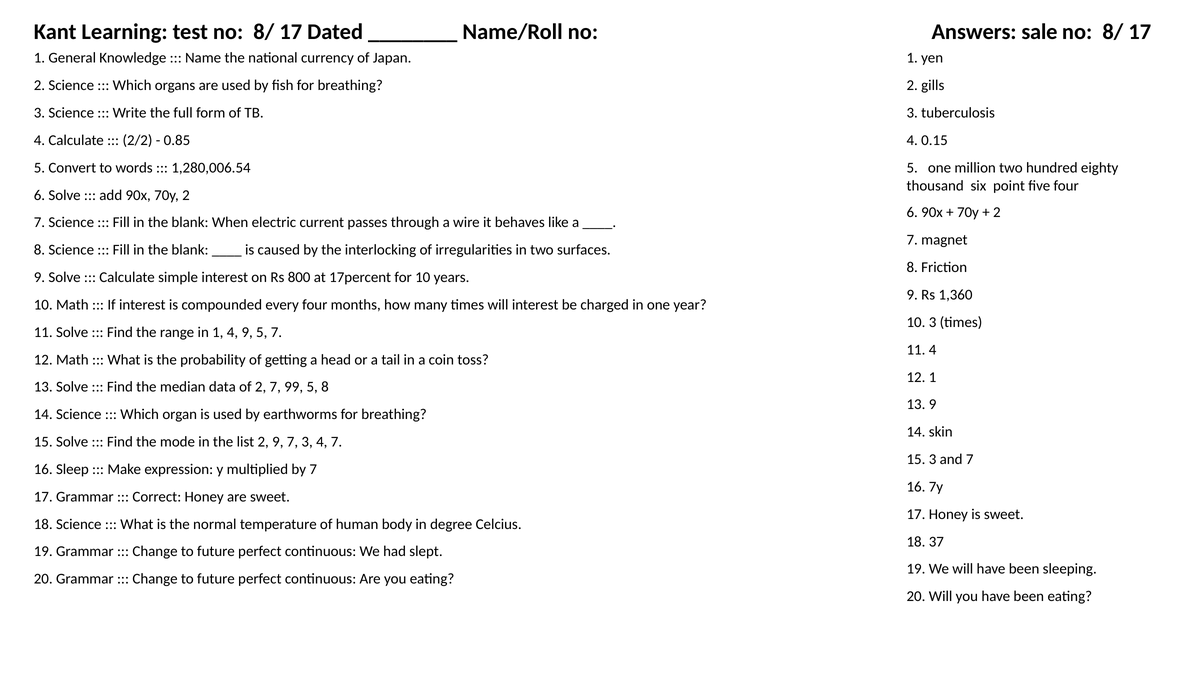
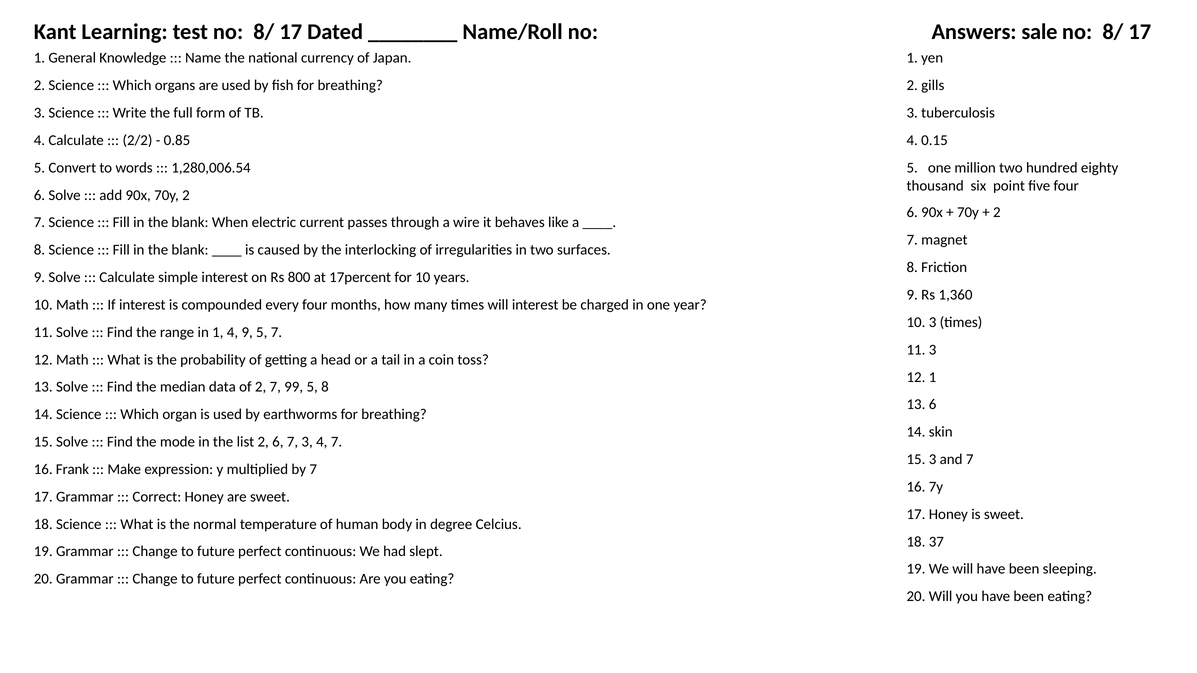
11 4: 4 -> 3
13 9: 9 -> 6
list 2 9: 9 -> 6
Sleep: Sleep -> Frank
